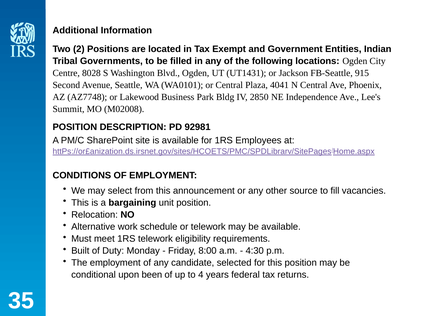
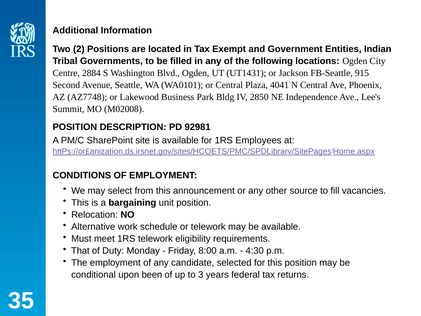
8028: 8028 -> 2884
Built: Built -> That
4: 4 -> 3
